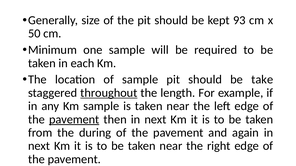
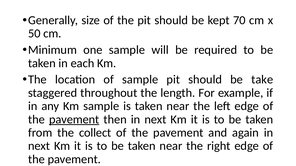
93: 93 -> 70
throughout underline: present -> none
during: during -> collect
